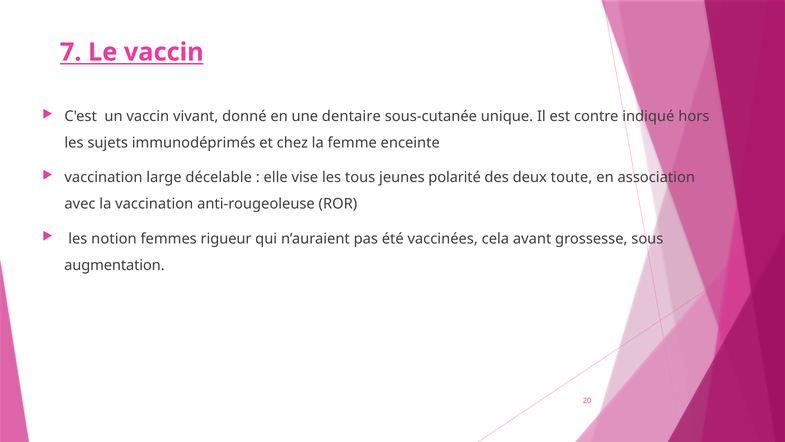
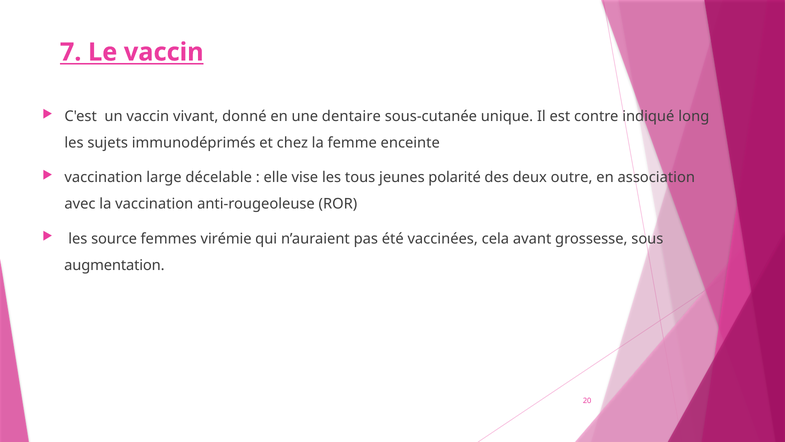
hors: hors -> long
toute: toute -> outre
notion: notion -> source
rigueur: rigueur -> virémie
